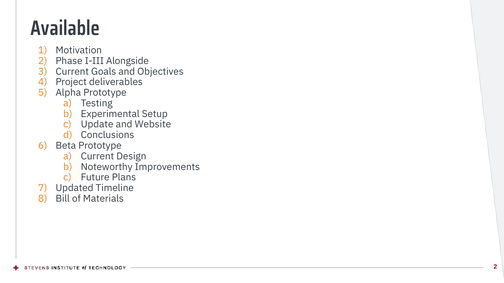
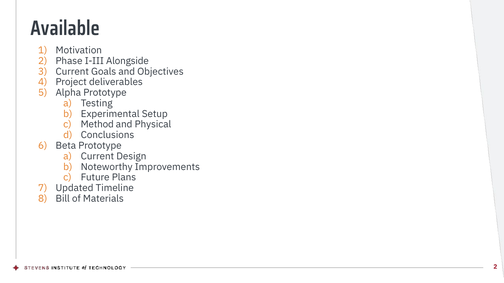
Update: Update -> Method
Website: Website -> Physical
